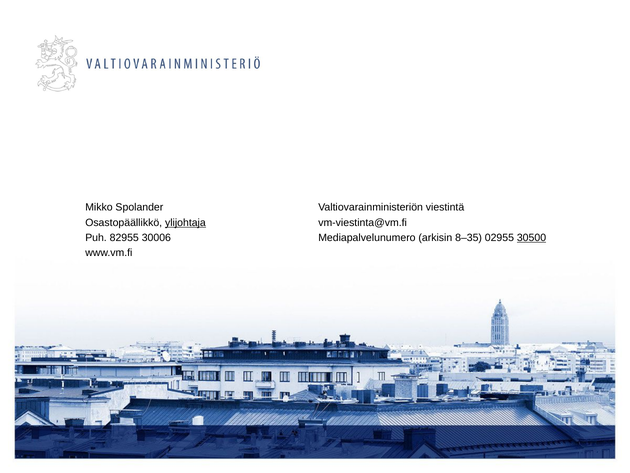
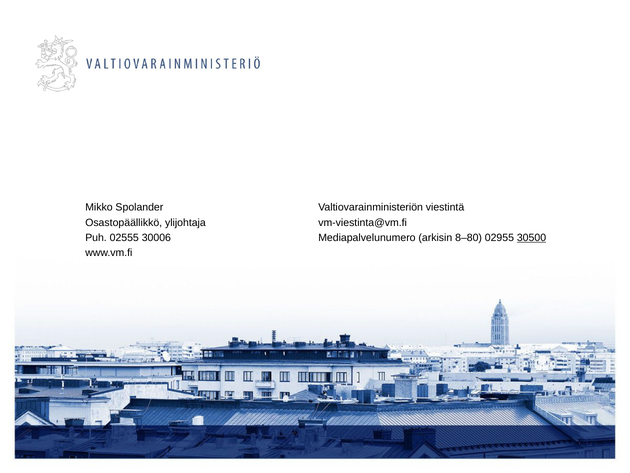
ylijohtaja underline: present -> none
82955: 82955 -> 02555
8–35: 8–35 -> 8–80
